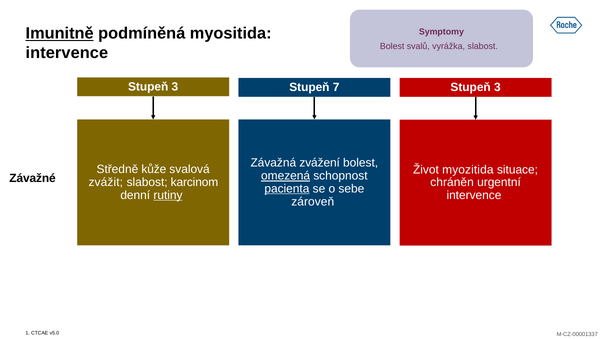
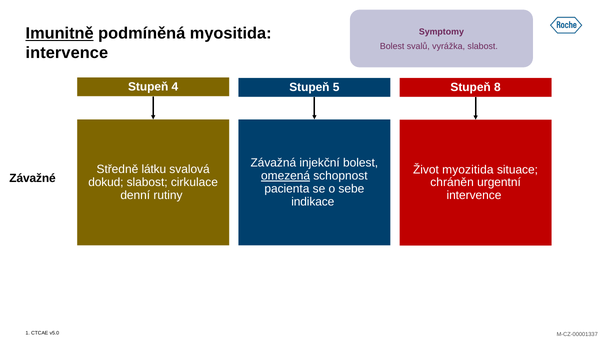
3 at (175, 87): 3 -> 4
7: 7 -> 5
3 at (497, 87): 3 -> 8
zvážení: zvážení -> injekční
kůže: kůže -> látku
zvážit: zvážit -> dokud
karcinom: karcinom -> cirkulace
pacienta underline: present -> none
rutiny underline: present -> none
zároveň: zároveň -> indikace
